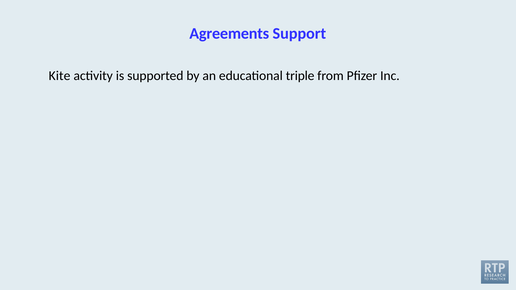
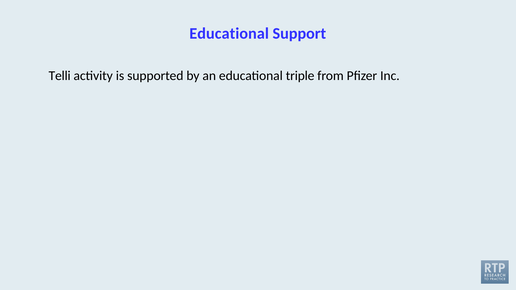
Agreements at (229, 34): Agreements -> Educational
Kite: Kite -> Telli
